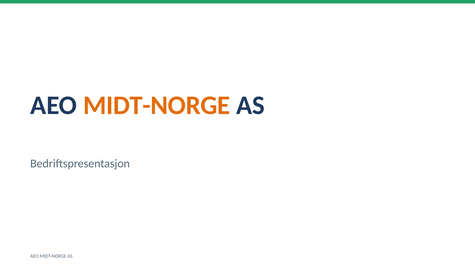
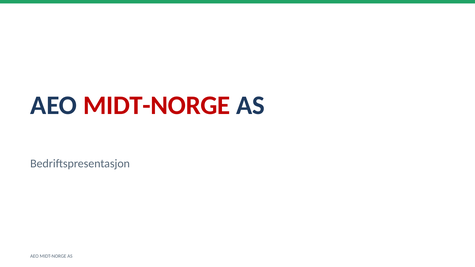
MIDT-NORGE at (157, 105) colour: orange -> red
